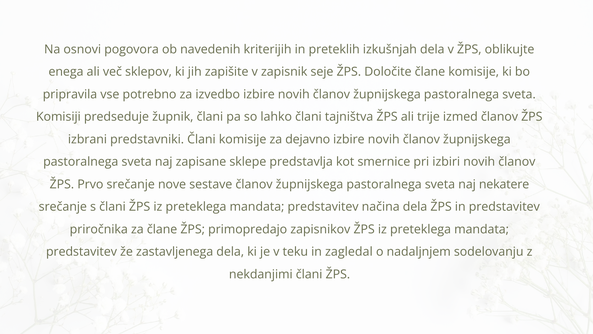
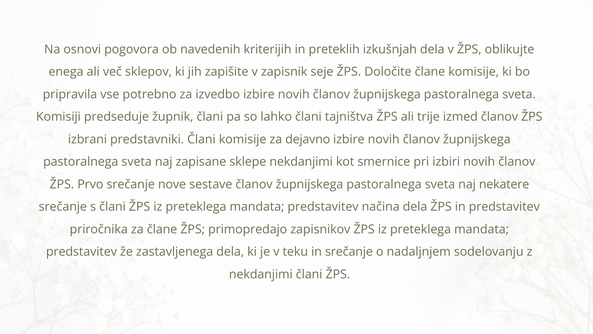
sklepe predstavlja: predstavlja -> nekdanjimi
in zagledal: zagledal -> srečanje
